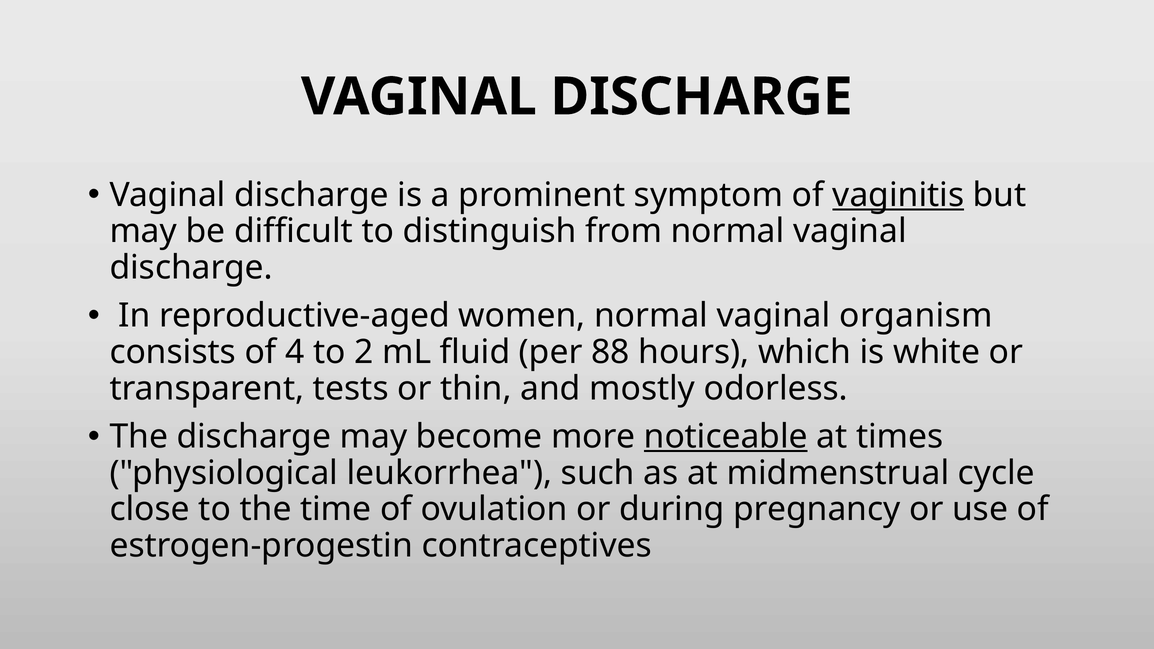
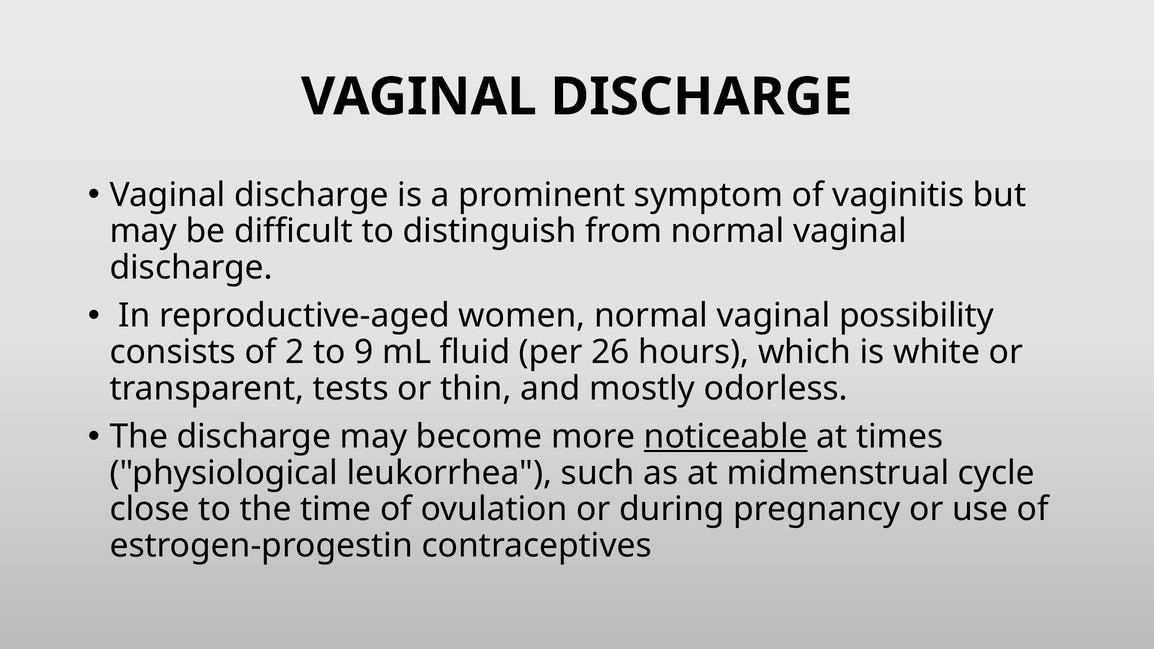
vaginitis underline: present -> none
organism: organism -> possibility
4: 4 -> 2
2: 2 -> 9
88: 88 -> 26
